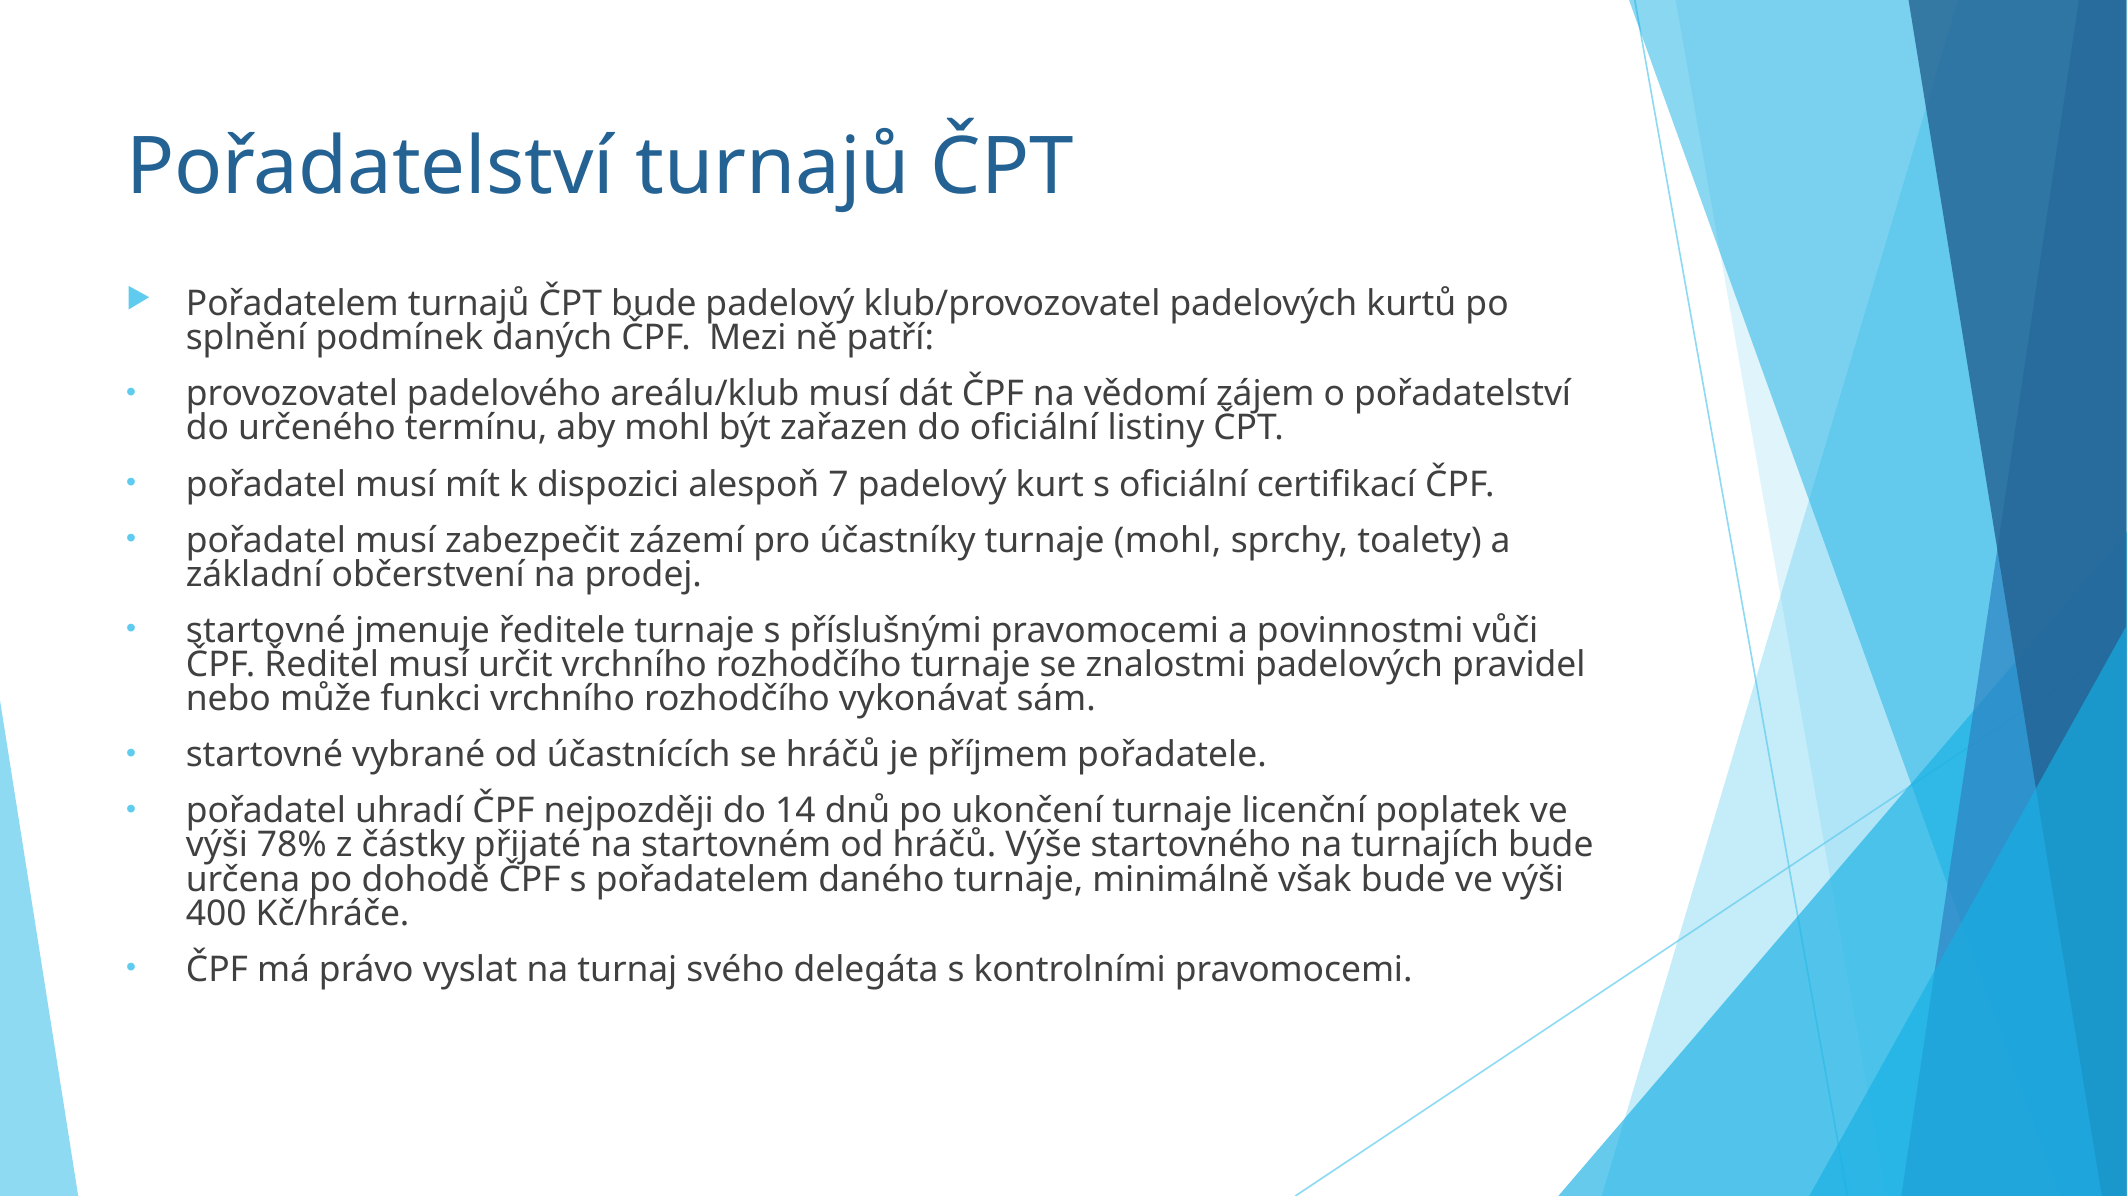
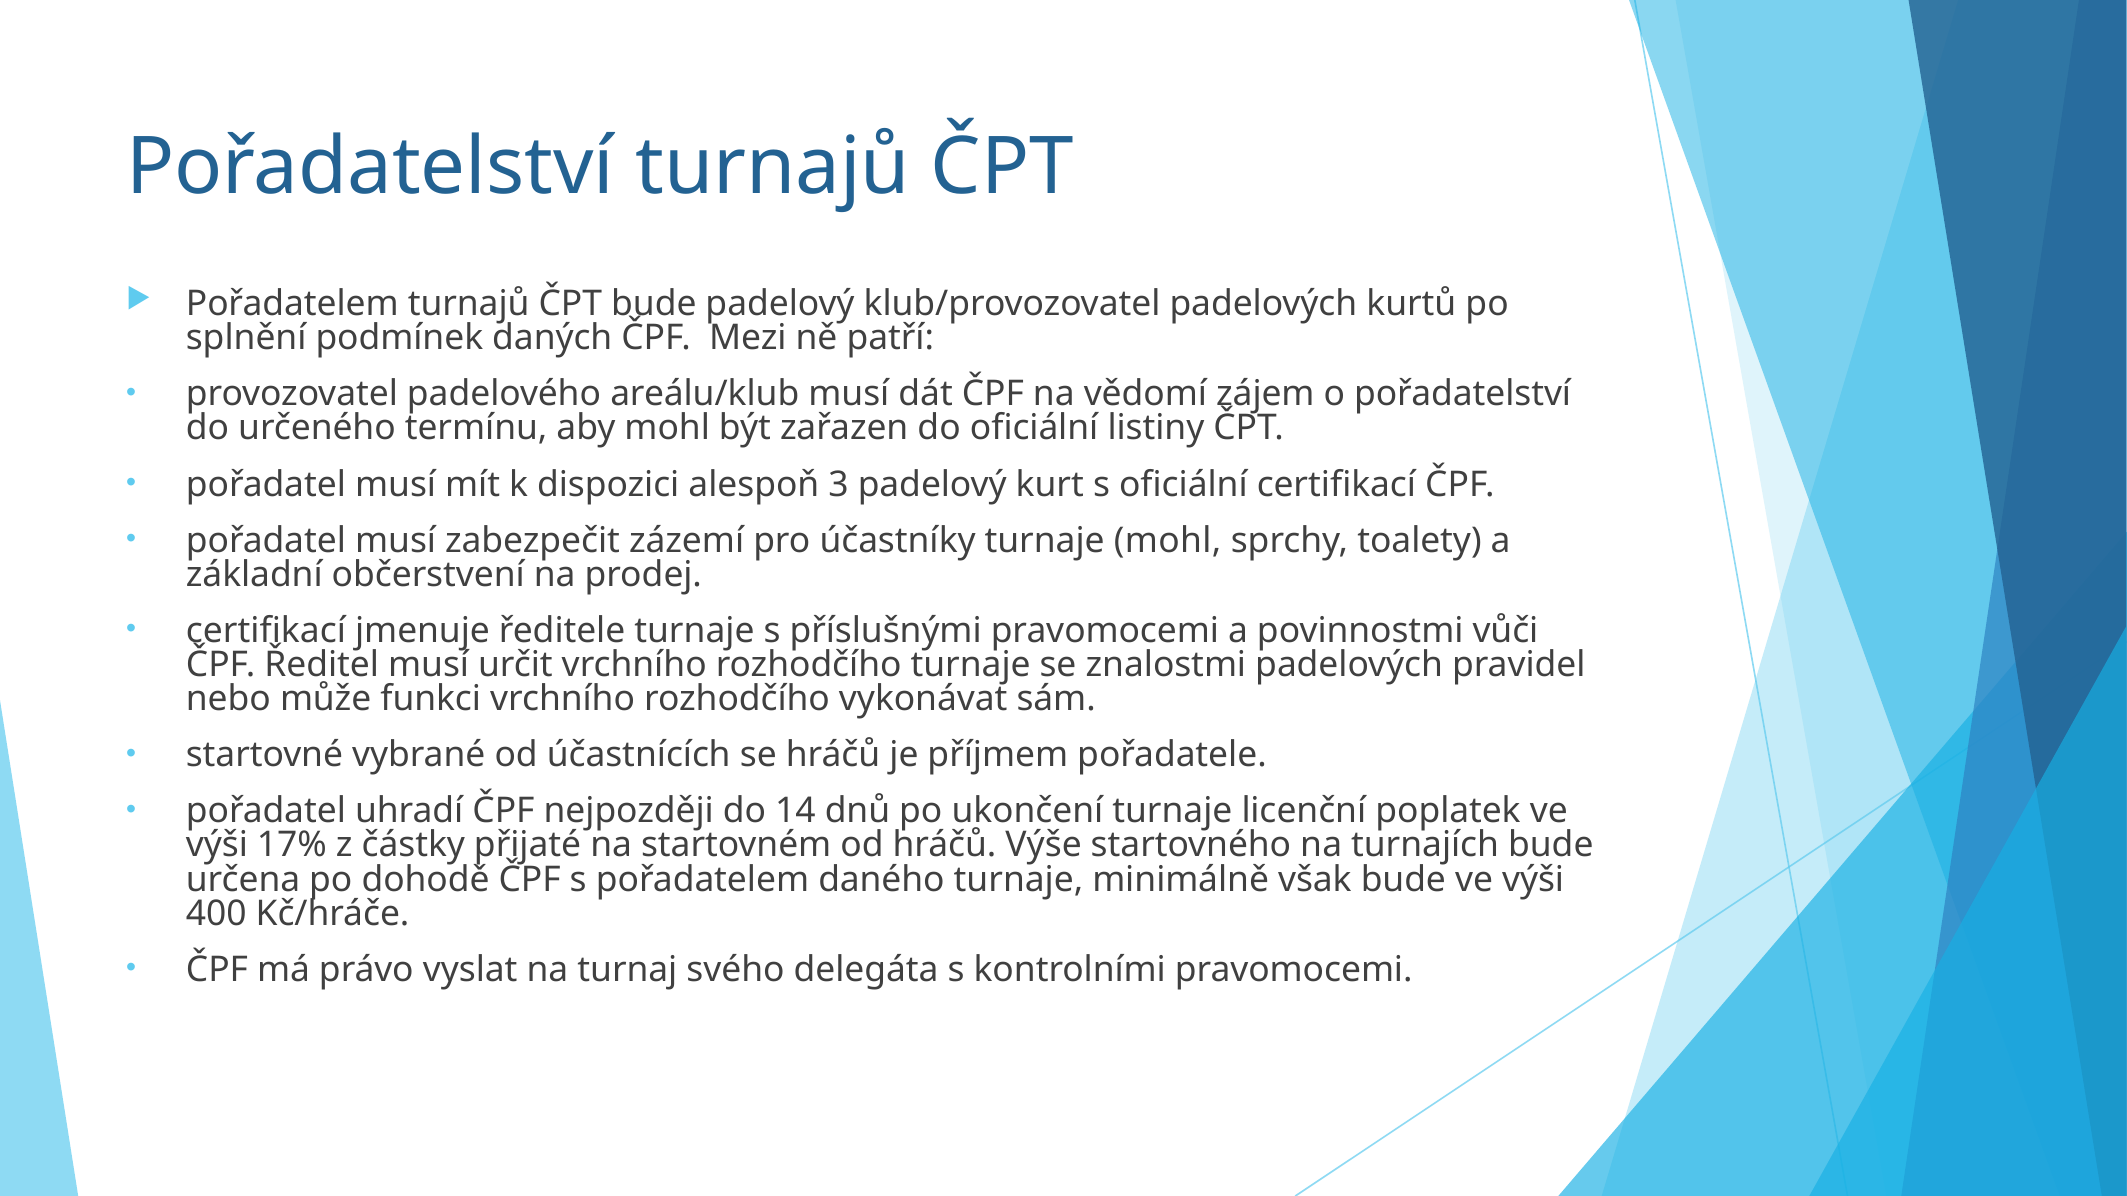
7: 7 -> 3
startovné at (266, 631): startovné -> certifikací
78%: 78% -> 17%
